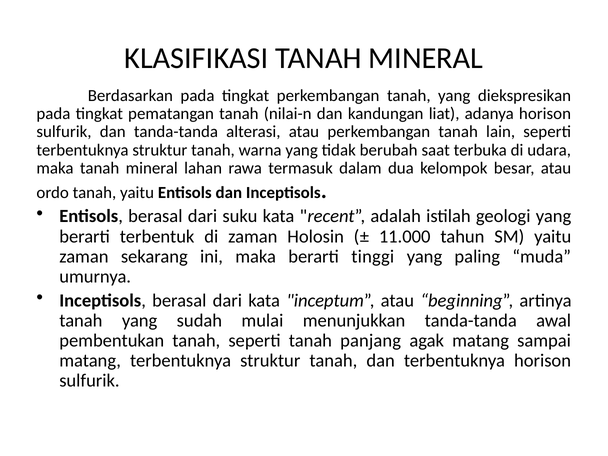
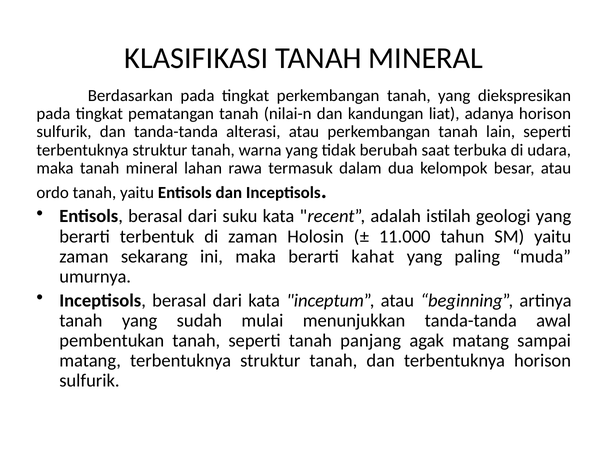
tinggi: tinggi -> kahat
